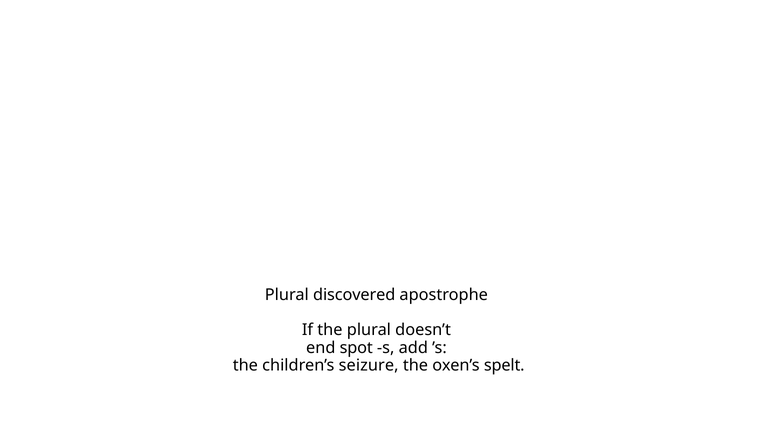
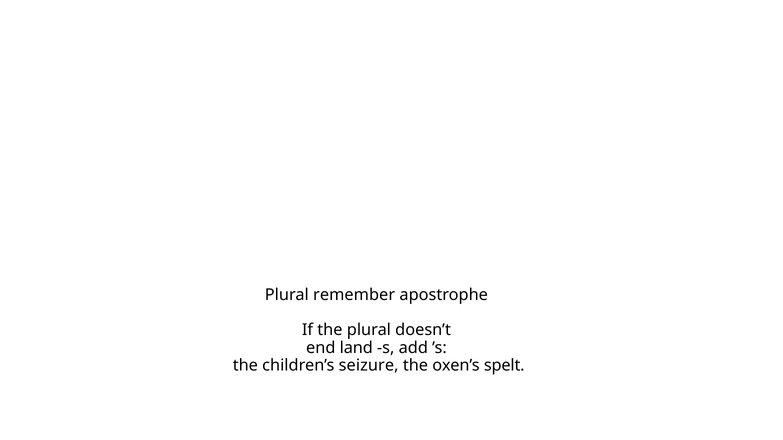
discovered: discovered -> remember
spot: spot -> land
